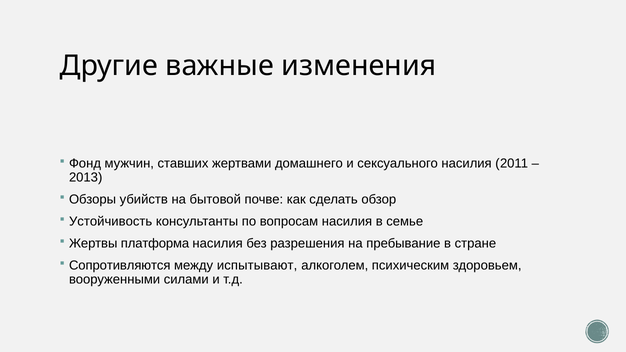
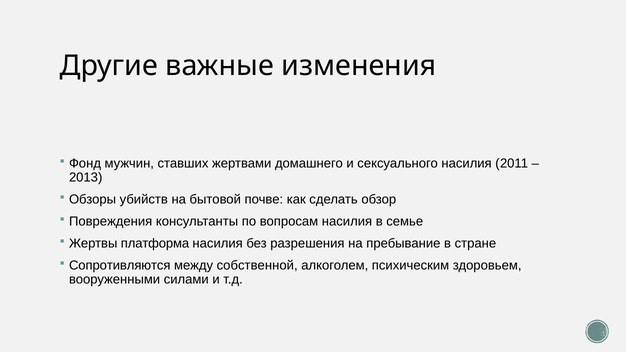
Устойчивость: Устойчивость -> Повреждения
испытывают: испытывают -> собственной
